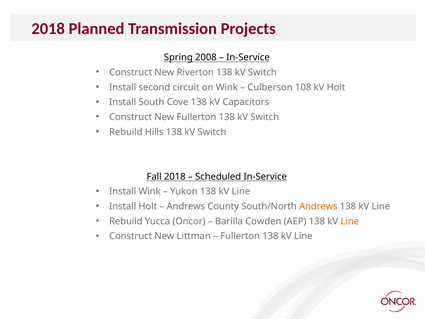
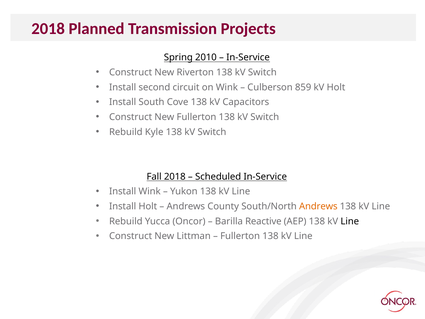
2008: 2008 -> 2010
108: 108 -> 859
Hills: Hills -> Kyle
Cowden: Cowden -> Reactive
Line at (350, 221) colour: orange -> black
